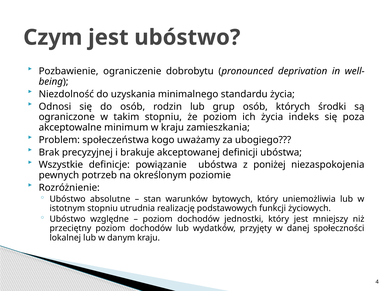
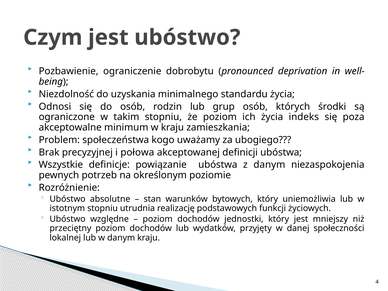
brakuje: brakuje -> połowa
z poniżej: poniżej -> danym
